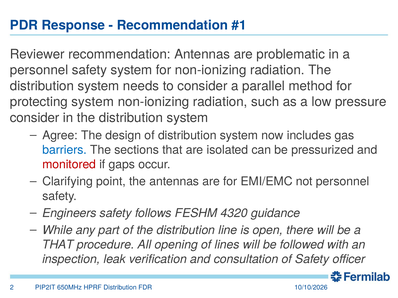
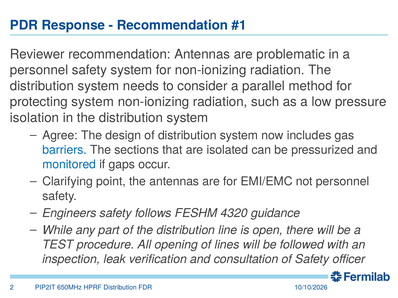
consider at (35, 118): consider -> isolation
monitored colour: red -> blue
THAT at (58, 245): THAT -> TEST
